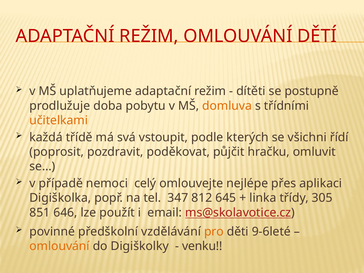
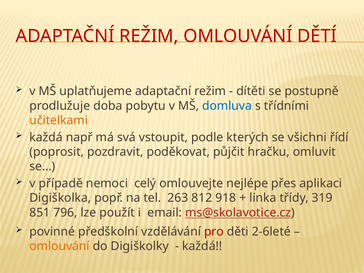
domluva colour: orange -> blue
třídě: třídě -> např
347: 347 -> 263
645: 645 -> 918
305: 305 -> 319
646: 646 -> 796
pro colour: orange -> red
9-6leté: 9-6leté -> 2-6leté
venku at (202, 246): venku -> každá
